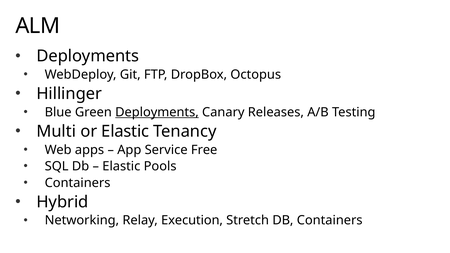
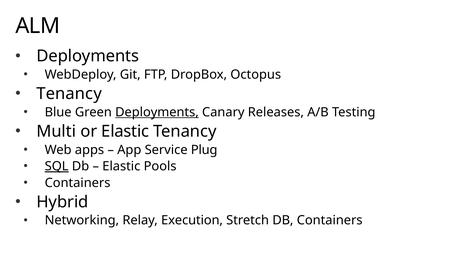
Hillinger at (69, 94): Hillinger -> Tenancy
Free: Free -> Plug
SQL underline: none -> present
